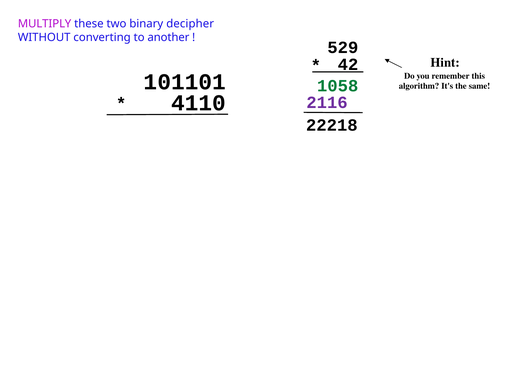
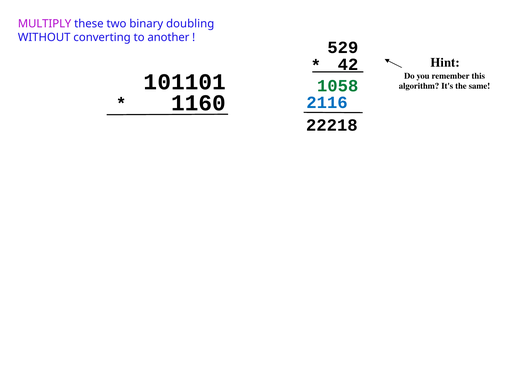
decipher: decipher -> doubling
4110: 4110 -> 1160
2116 colour: purple -> blue
